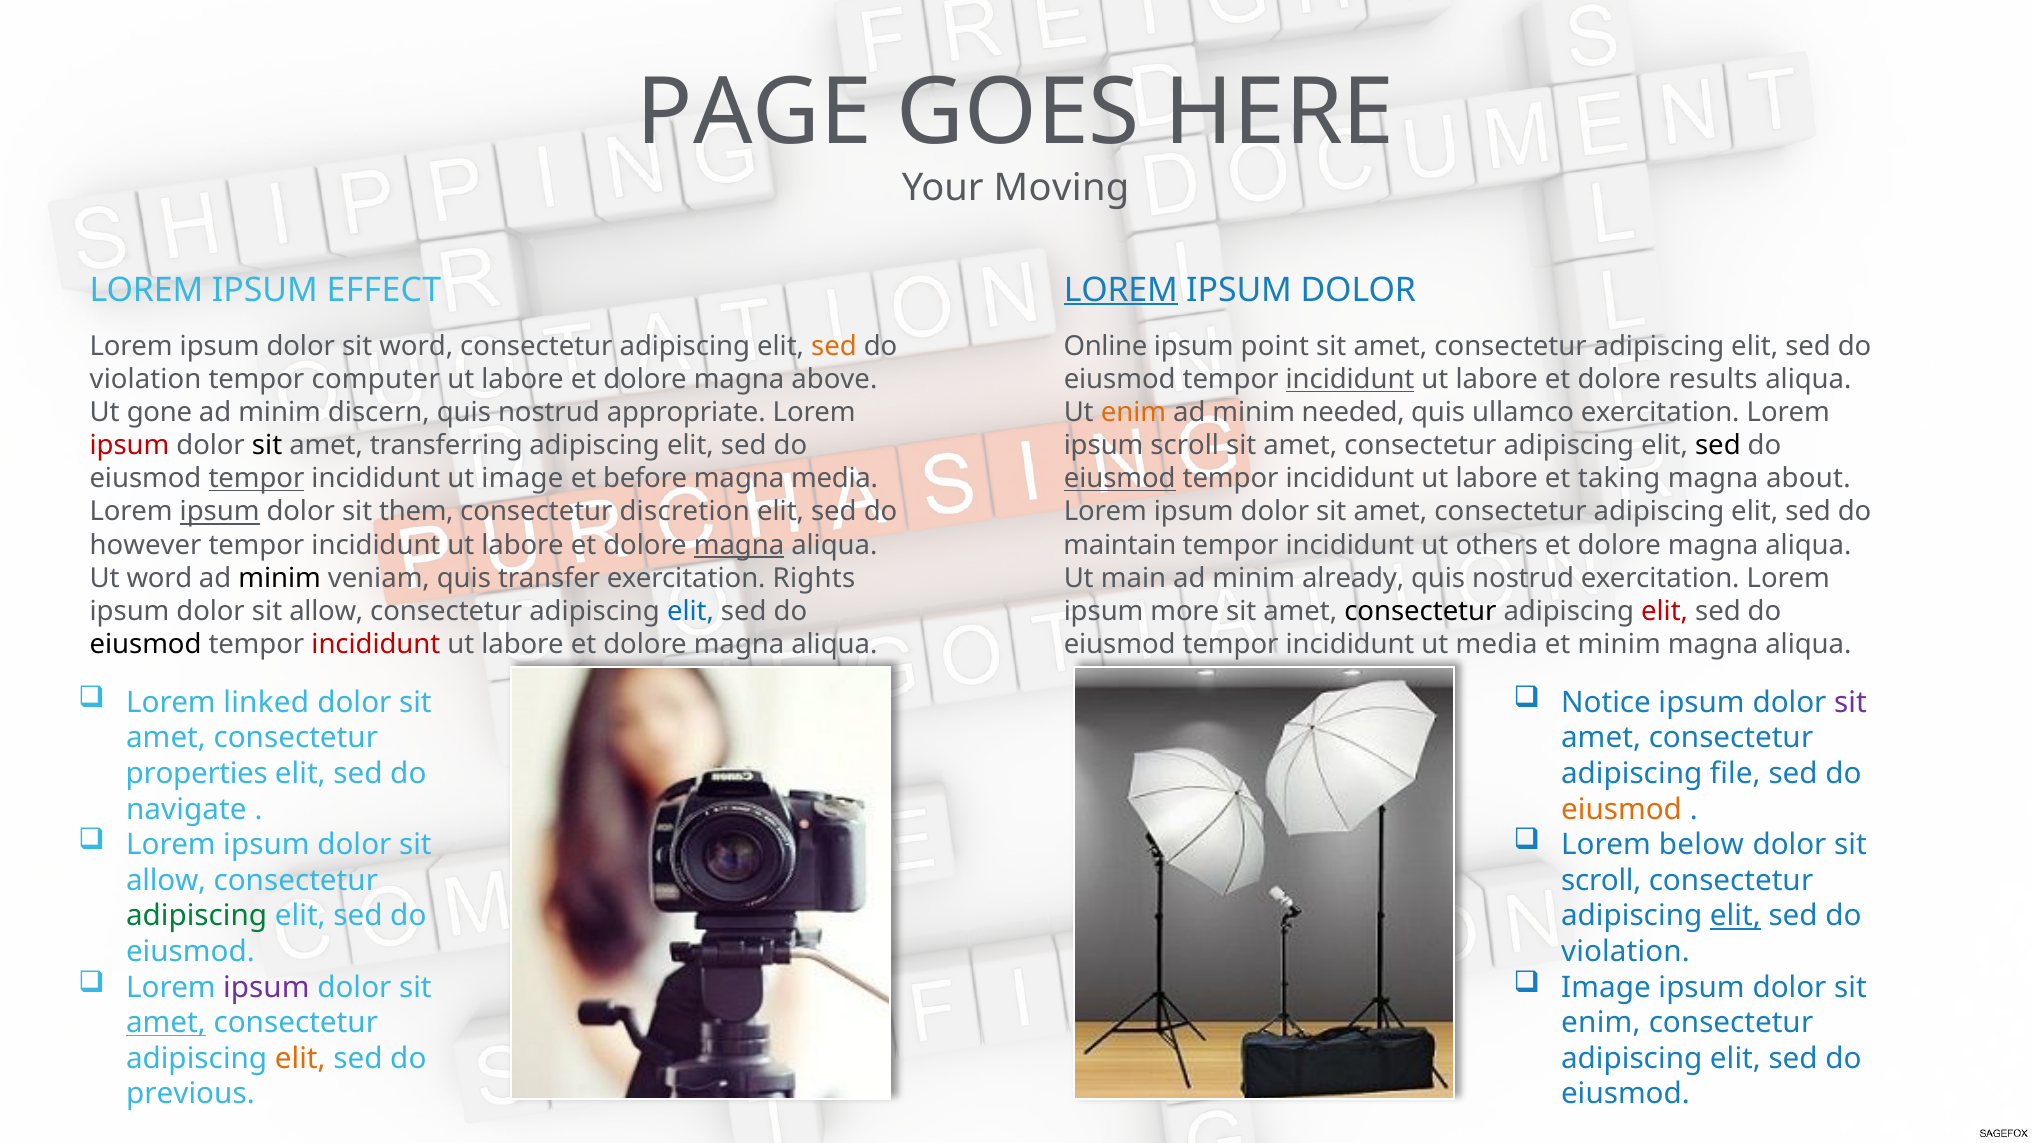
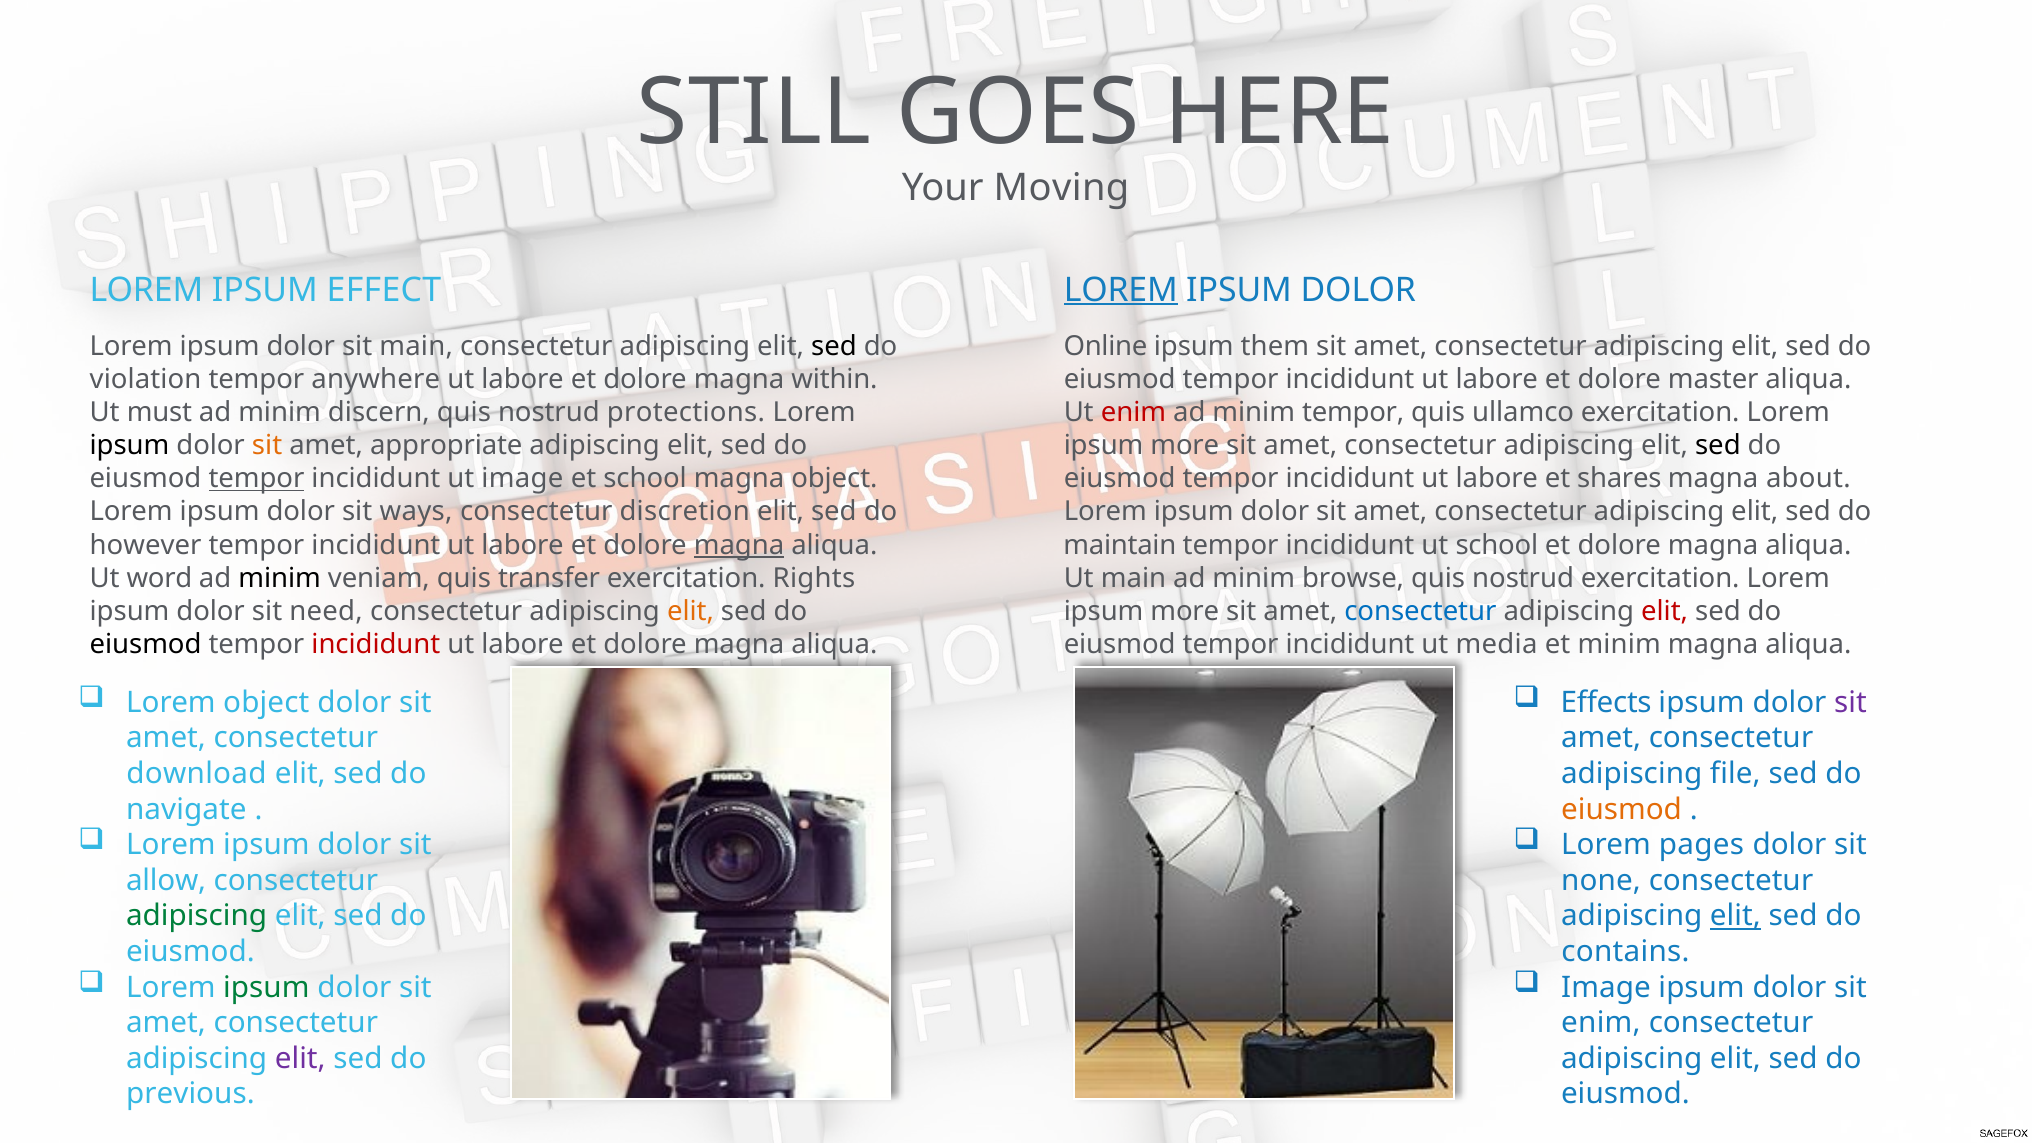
PAGE: PAGE -> STILL
sit word: word -> main
sed at (834, 347) colour: orange -> black
point: point -> them
computer: computer -> anywhere
above: above -> within
incididunt at (1350, 380) underline: present -> none
results: results -> master
gone: gone -> must
appropriate: appropriate -> protections
enim at (1134, 413) colour: orange -> red
minim needed: needed -> tempor
ipsum at (130, 446) colour: red -> black
sit at (267, 446) colour: black -> orange
transferring: transferring -> appropriate
scroll at (1185, 446): scroll -> more
et before: before -> school
magna media: media -> object
eiusmod at (1120, 479) underline: present -> none
taking: taking -> shares
ipsum at (220, 512) underline: present -> none
them: them -> ways
ut others: others -> school
already: already -> browse
allow at (326, 611): allow -> need
elit at (690, 611) colour: blue -> orange
consectetur at (1420, 611) colour: black -> blue
Lorem linked: linked -> object
Notice: Notice -> Effects
properties: properties -> download
below: below -> pages
scroll at (1601, 880): scroll -> none
violation at (1625, 952): violation -> contains
ipsum at (266, 987) colour: purple -> green
amet at (166, 1023) underline: present -> none
elit at (300, 1058) colour: orange -> purple
